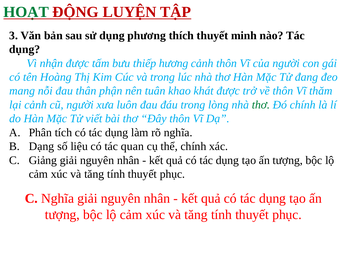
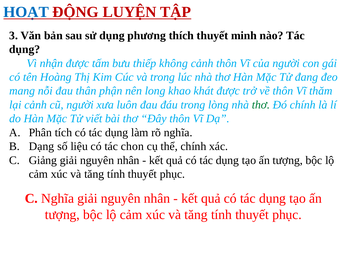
HOẠT colour: green -> blue
hương: hương -> không
tuân: tuân -> long
quan: quan -> chon
